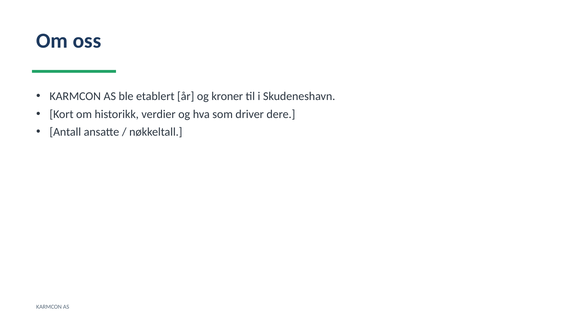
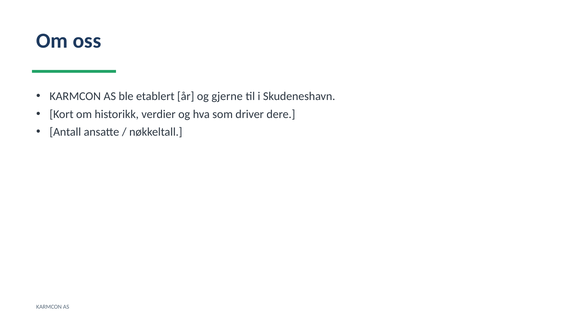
kroner: kroner -> gjerne
